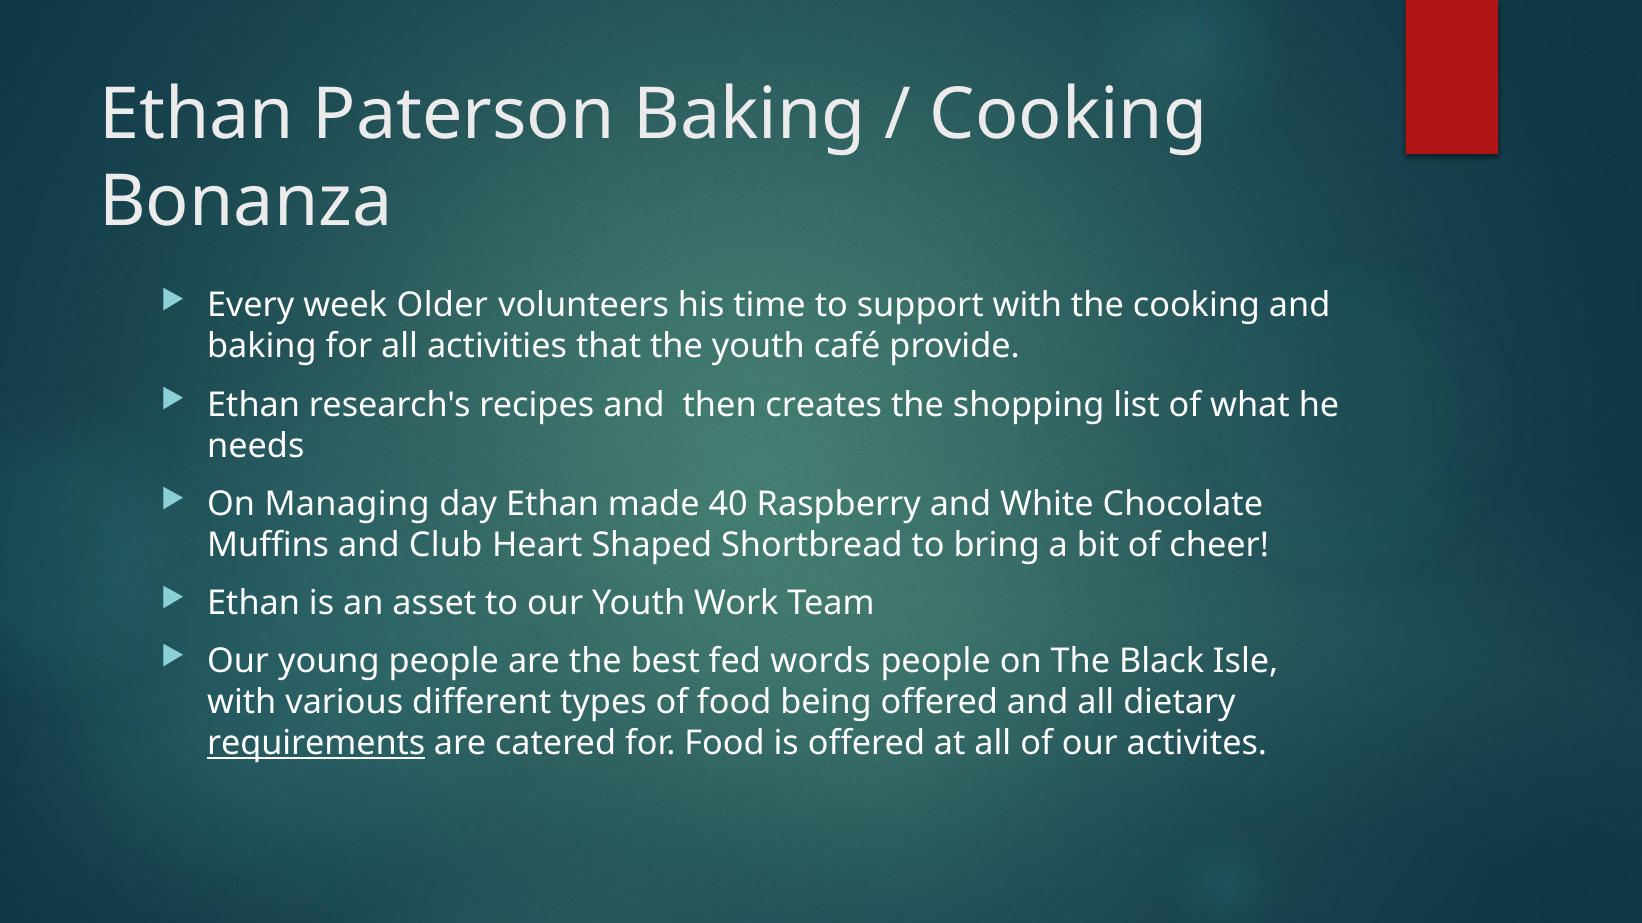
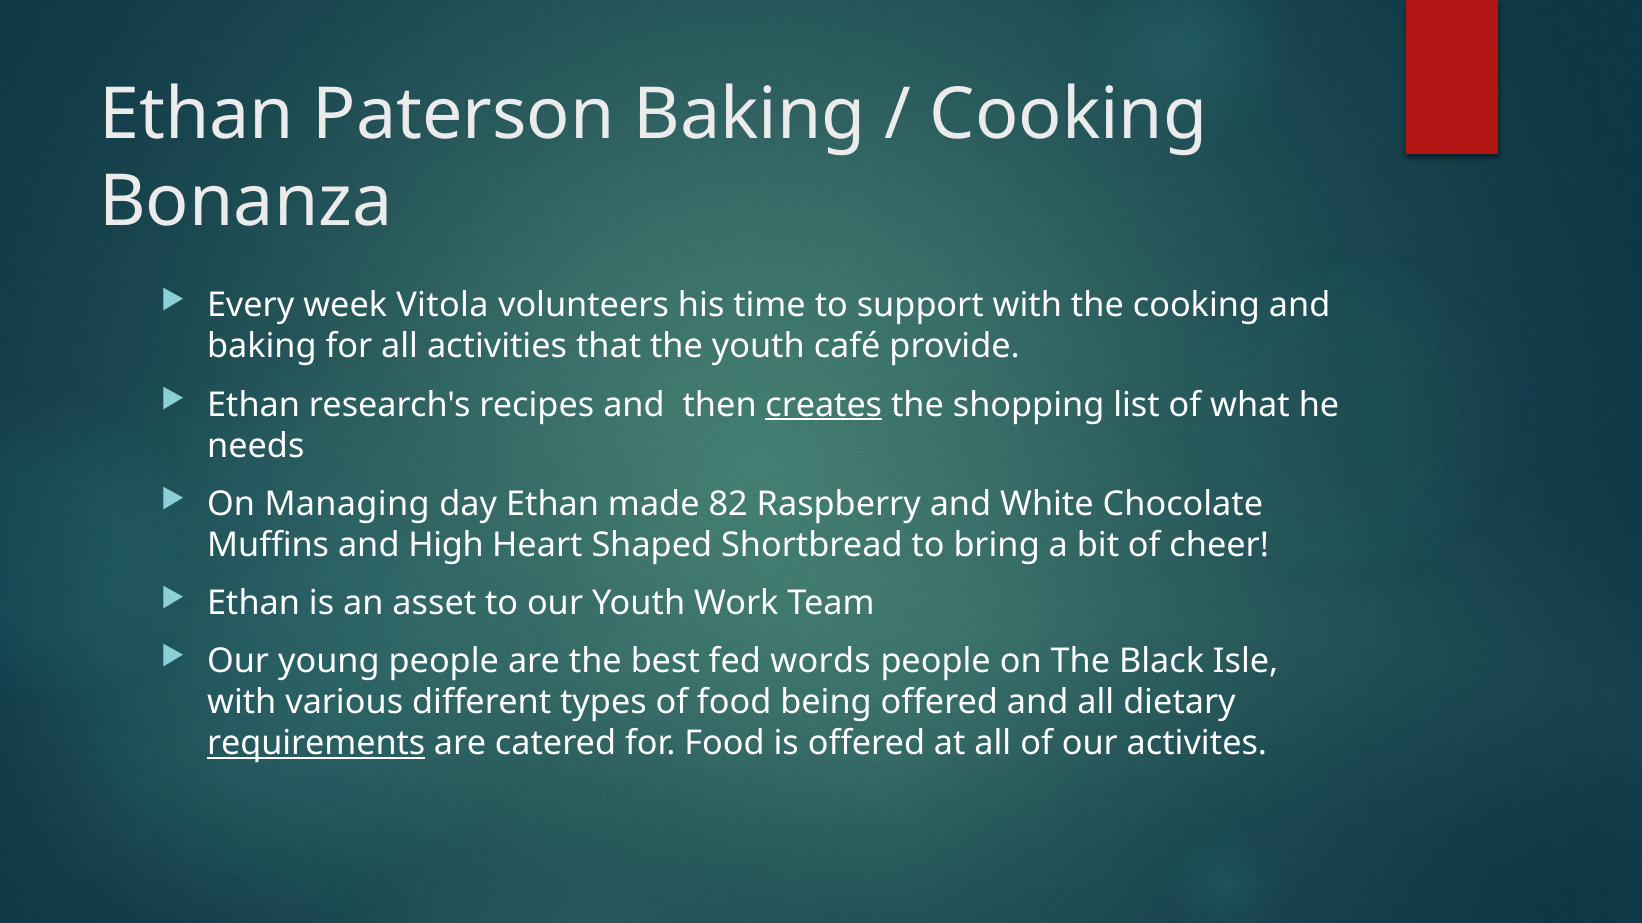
Older: Older -> Vitola
creates underline: none -> present
40: 40 -> 82
Club: Club -> High
